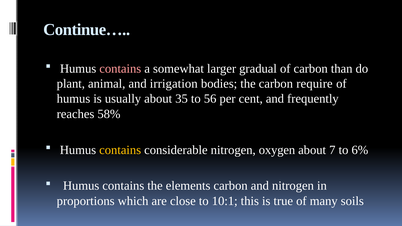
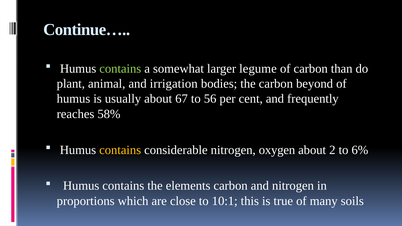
contains at (120, 69) colour: pink -> light green
gradual: gradual -> legume
require: require -> beyond
35: 35 -> 67
7: 7 -> 2
